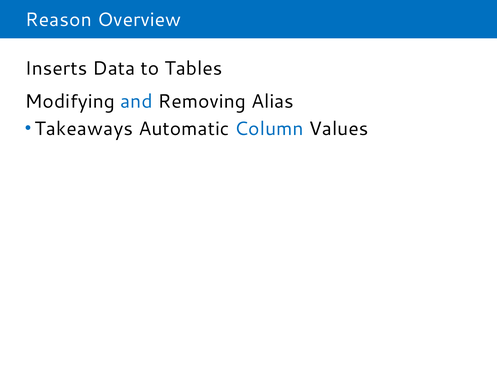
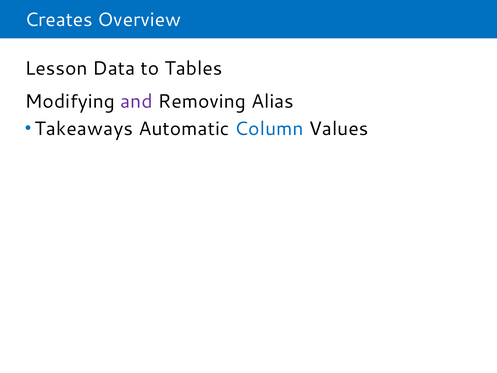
Reason: Reason -> Creates
Inserts: Inserts -> Lesson
and colour: blue -> purple
